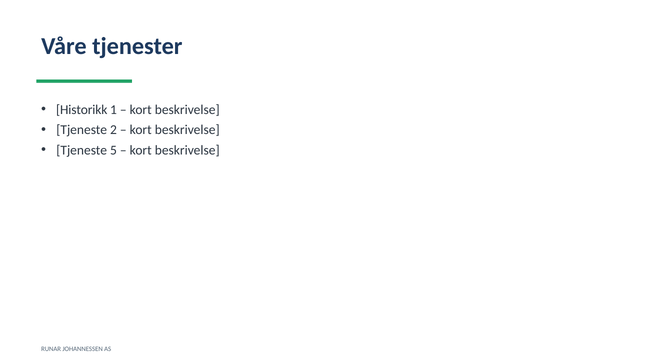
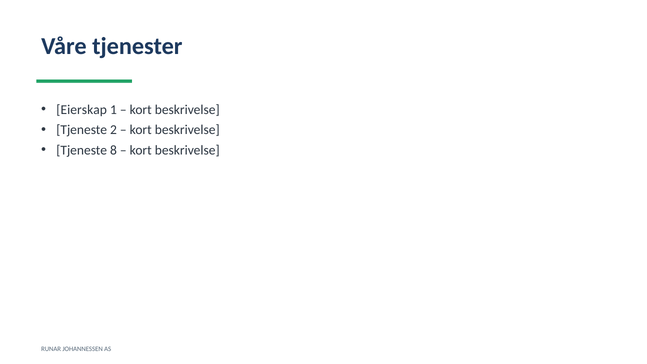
Historikk: Historikk -> Eierskap
5: 5 -> 8
